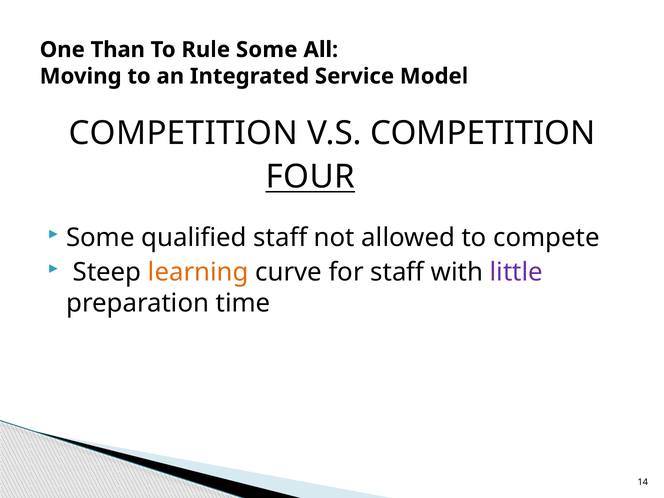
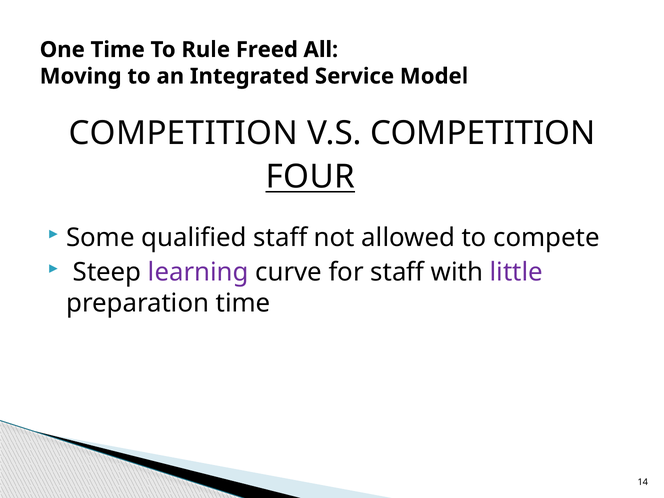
One Than: Than -> Time
Rule Some: Some -> Freed
learning colour: orange -> purple
